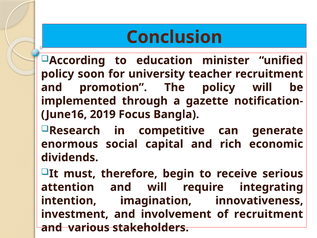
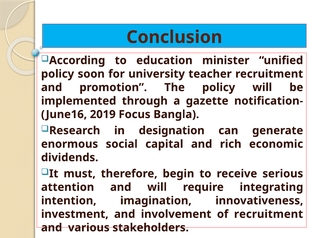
competitive: competitive -> designation
